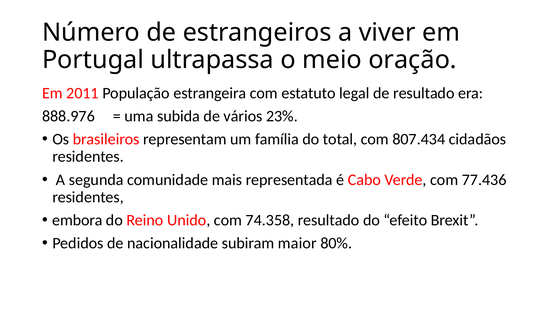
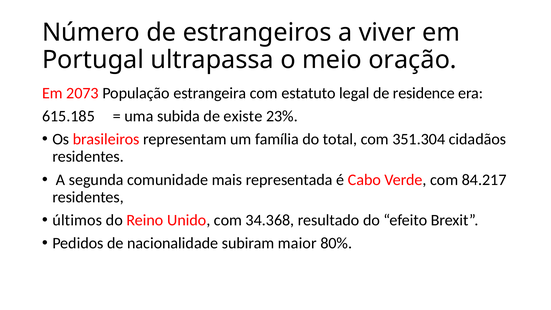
2011: 2011 -> 2073
de resultado: resultado -> residence
888.976: 888.976 -> 615.185
vários: vários -> existe
807.434: 807.434 -> 351.304
77.436: 77.436 -> 84.217
embora: embora -> últimos
74.358: 74.358 -> 34.368
